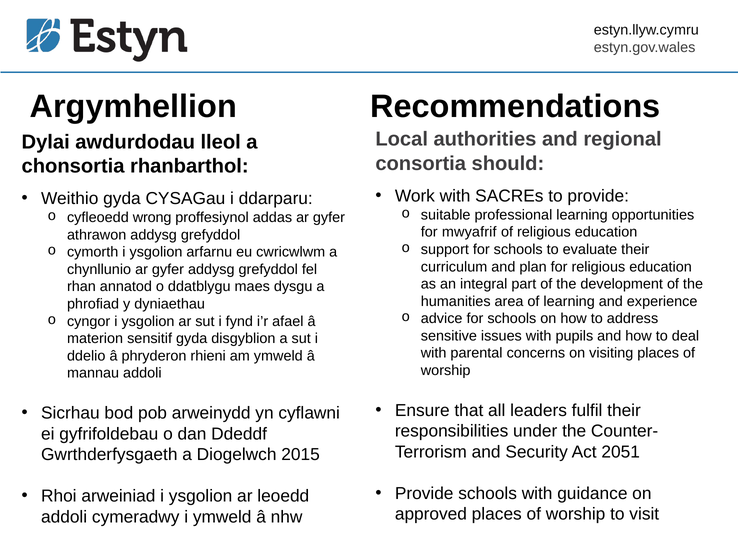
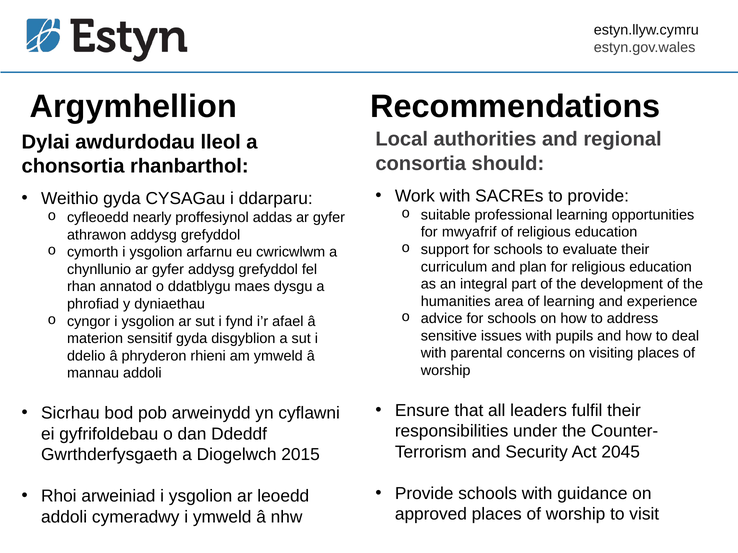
wrong: wrong -> nearly
2051: 2051 -> 2045
